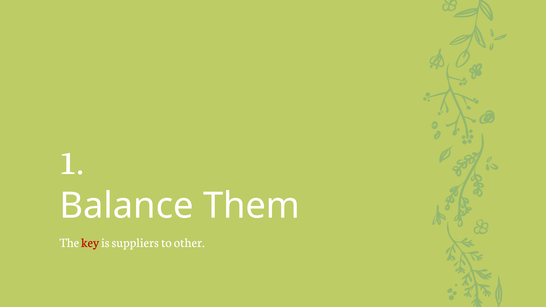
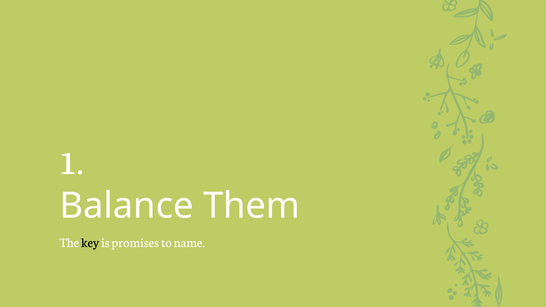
key colour: red -> black
suppliers: suppliers -> promises
other: other -> name
